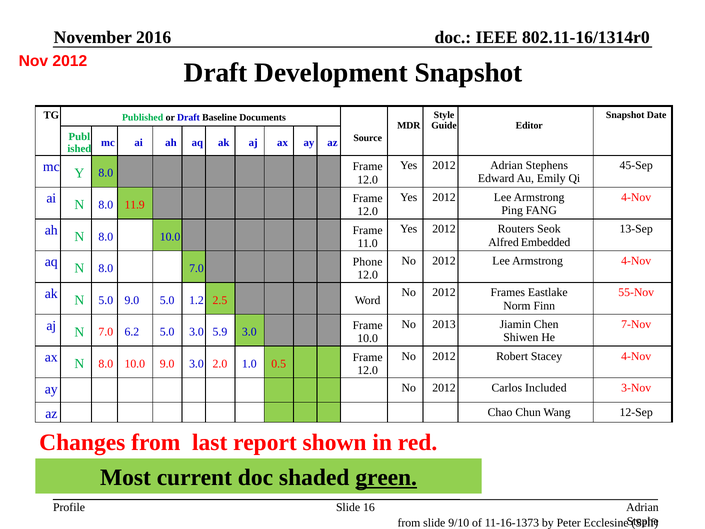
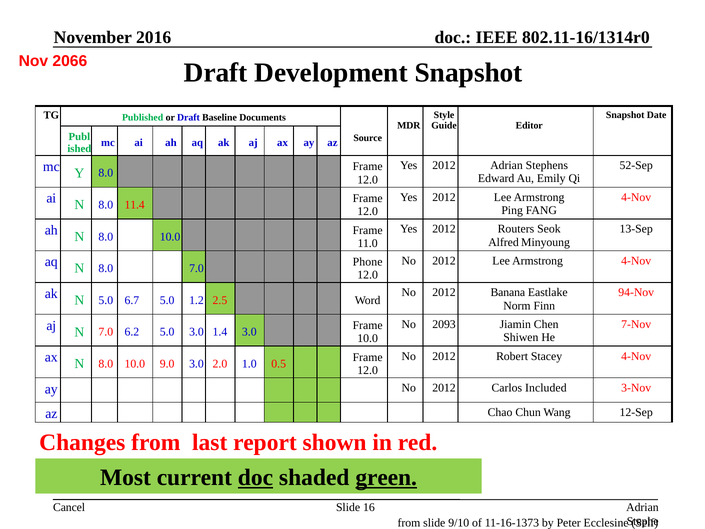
Nov 2012: 2012 -> 2066
45-Sep: 45-Sep -> 52-Sep
11.9: 11.9 -> 11.4
Embedded: Embedded -> Minyoung
Frames: Frames -> Banana
55-Nov: 55-Nov -> 94-Nov
5.0 9.0: 9.0 -> 6.7
2013: 2013 -> 2093
5.9: 5.9 -> 1.4
doc at (255, 477) underline: none -> present
Profile: Profile -> Cancel
